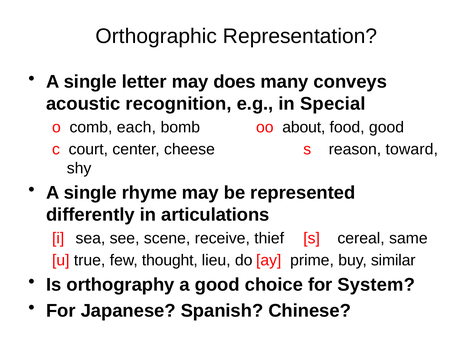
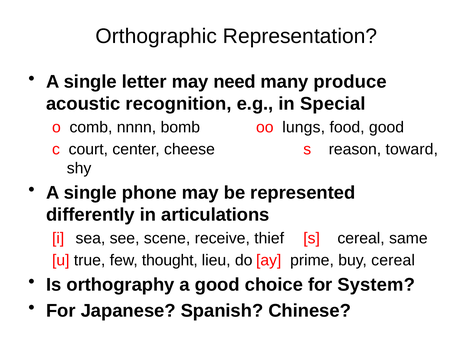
does: does -> need
conveys: conveys -> produce
each: each -> nnnn
about: about -> lungs
rhyme: rhyme -> phone
buy similar: similar -> cereal
